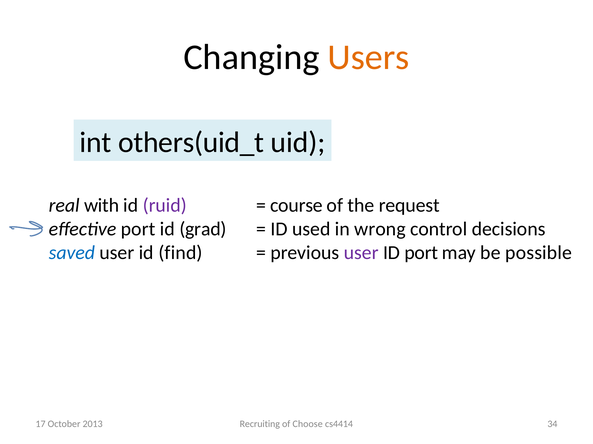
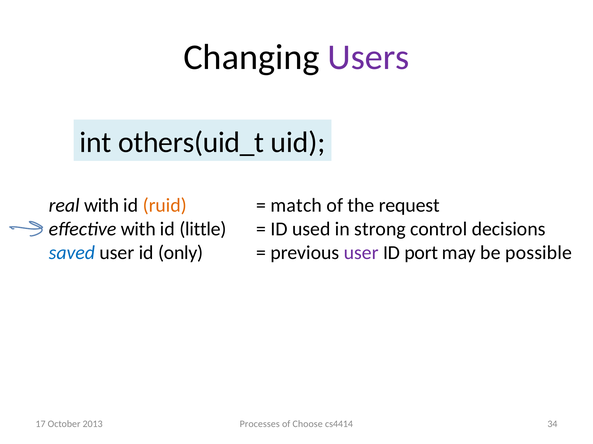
Users colour: orange -> purple
ruid colour: purple -> orange
course: course -> match
effective port: port -> with
grad: grad -> little
wrong: wrong -> strong
find: find -> only
Recruiting: Recruiting -> Processes
